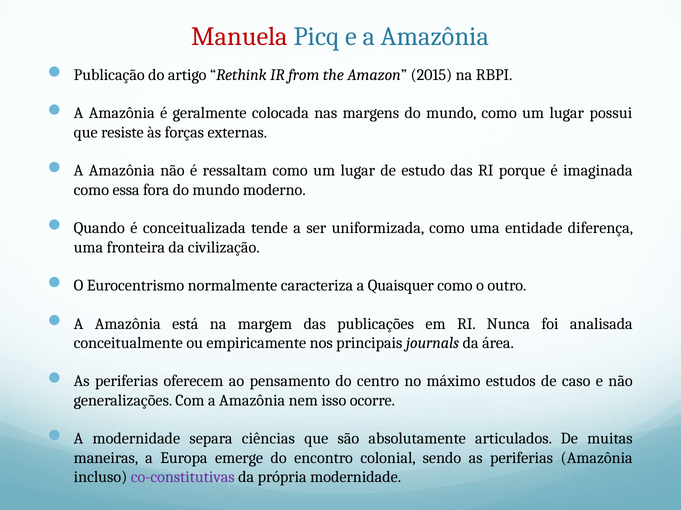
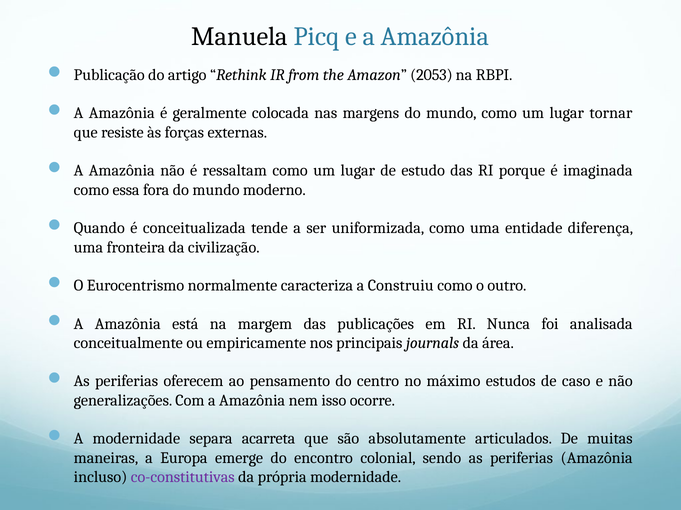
Manuela colour: red -> black
2015: 2015 -> 2053
possui: possui -> tornar
Quaisquer: Quaisquer -> Construiu
ciências: ciências -> acarreta
